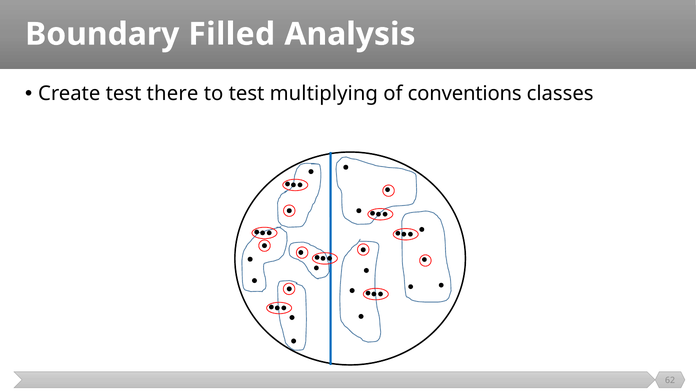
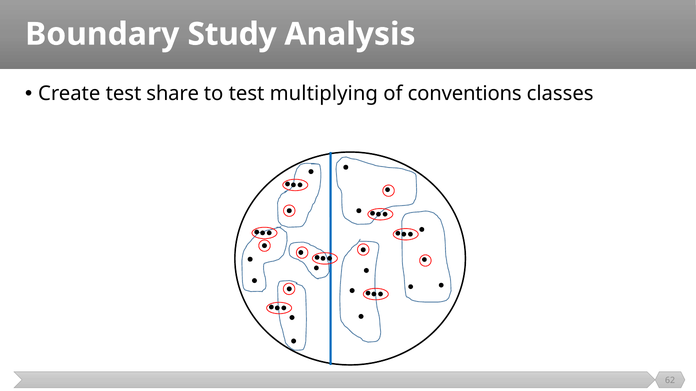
Filled: Filled -> Study
there: there -> share
